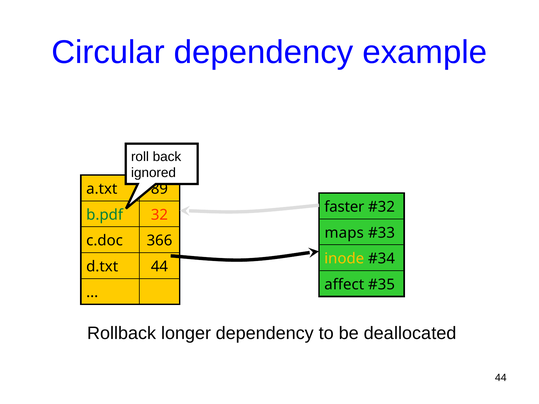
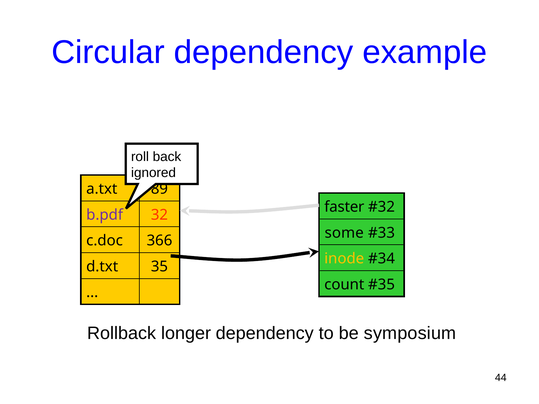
b.pdf colour: green -> purple
maps: maps -> some
d.txt 44: 44 -> 35
affect: affect -> count
deallocated: deallocated -> symposium
